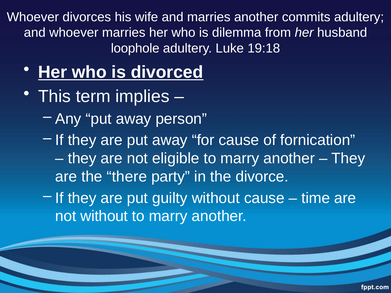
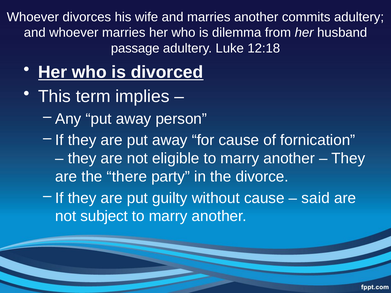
loophole: loophole -> passage
19:18: 19:18 -> 12:18
time: time -> said
not without: without -> subject
